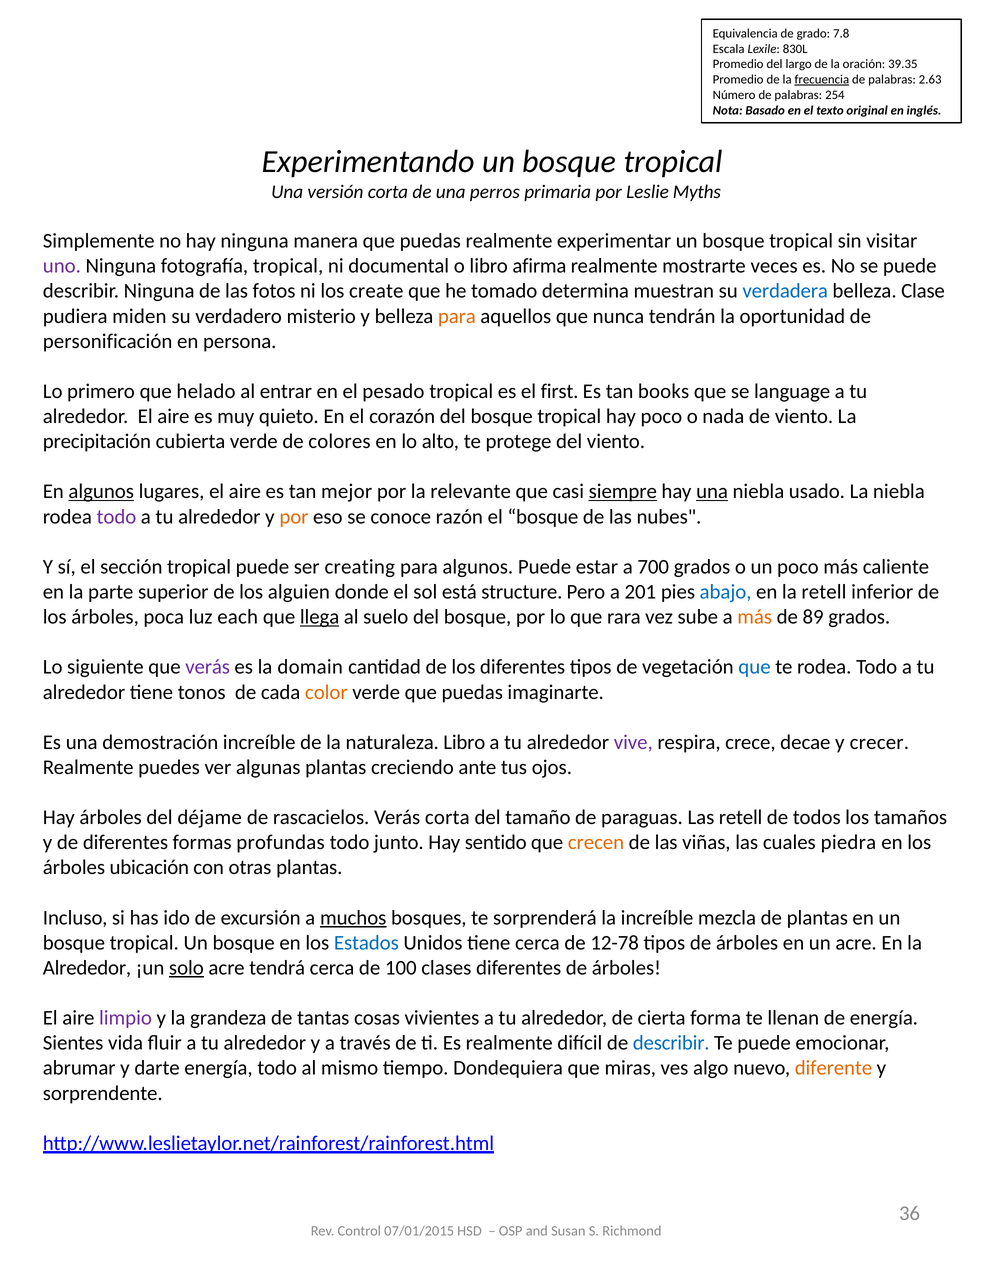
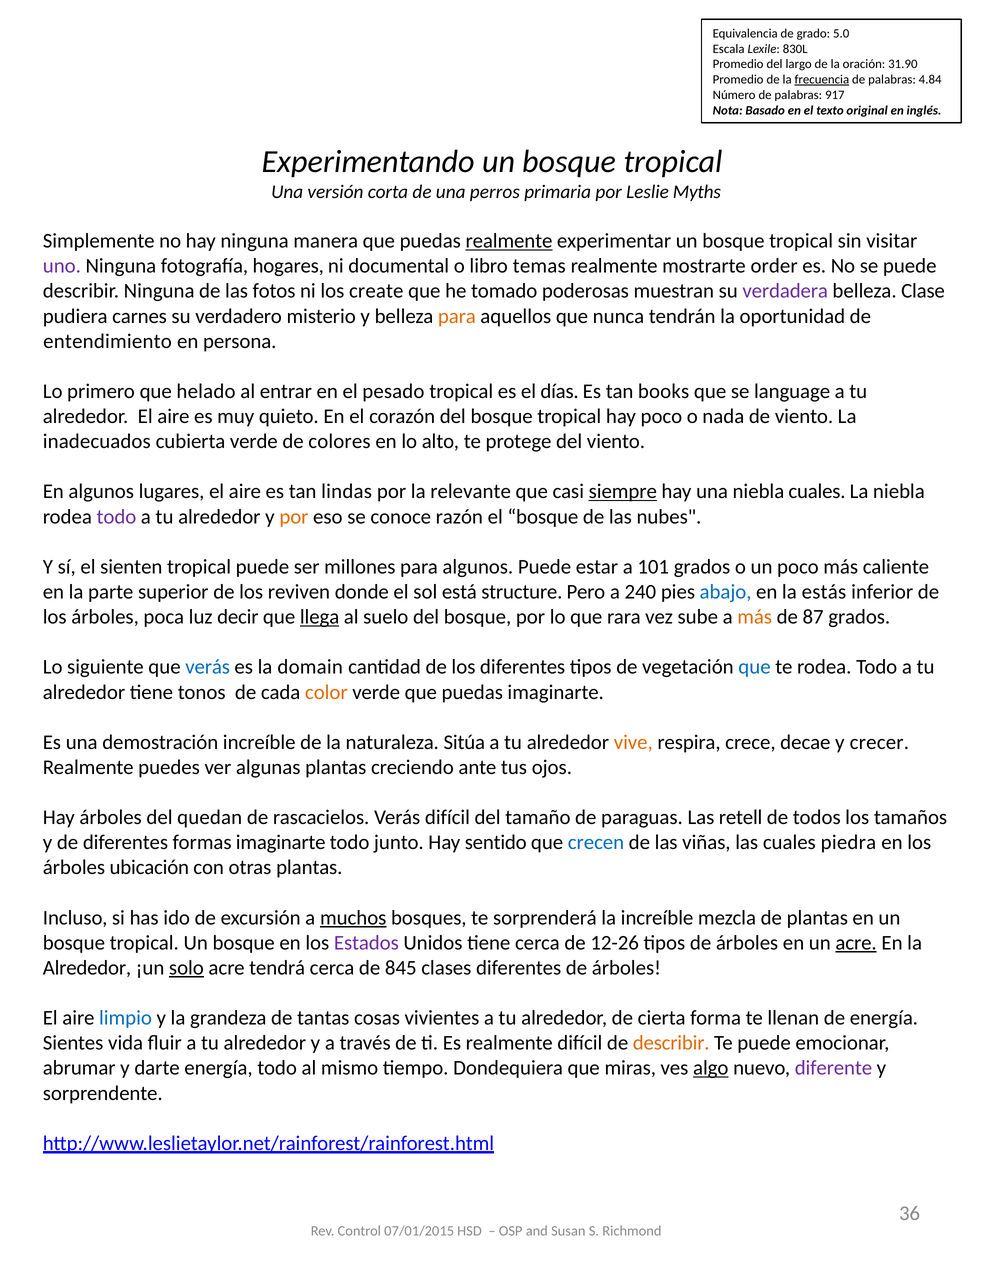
7.8: 7.8 -> 5.0
39.35: 39.35 -> 31.90
2.63: 2.63 -> 4.84
254: 254 -> 917
realmente at (509, 241) underline: none -> present
fotografía tropical: tropical -> hogares
afirma: afirma -> temas
veces: veces -> order
determina: determina -> poderosas
verdadera colour: blue -> purple
miden: miden -> carnes
personificación: personificación -> entendimiento
first: first -> días
precipitación: precipitación -> inadecuados
algunos at (101, 492) underline: present -> none
mejor: mejor -> lindas
una at (712, 492) underline: present -> none
niebla usado: usado -> cuales
sección: sección -> sienten
creating: creating -> millones
700: 700 -> 101
alguien: alguien -> reviven
201: 201 -> 240
la retell: retell -> estás
each: each -> decir
89: 89 -> 87
verás at (208, 667) colour: purple -> blue
naturaleza Libro: Libro -> Sitúa
vive colour: purple -> orange
déjame: déjame -> quedan
Verás corta: corta -> difícil
formas profundas: profundas -> imaginarte
crecen colour: orange -> blue
Estados colour: blue -> purple
12-78: 12-78 -> 12-26
acre at (856, 943) underline: none -> present
100: 100 -> 845
limpio colour: purple -> blue
describir at (671, 1043) colour: blue -> orange
algo underline: none -> present
diferente colour: orange -> purple
